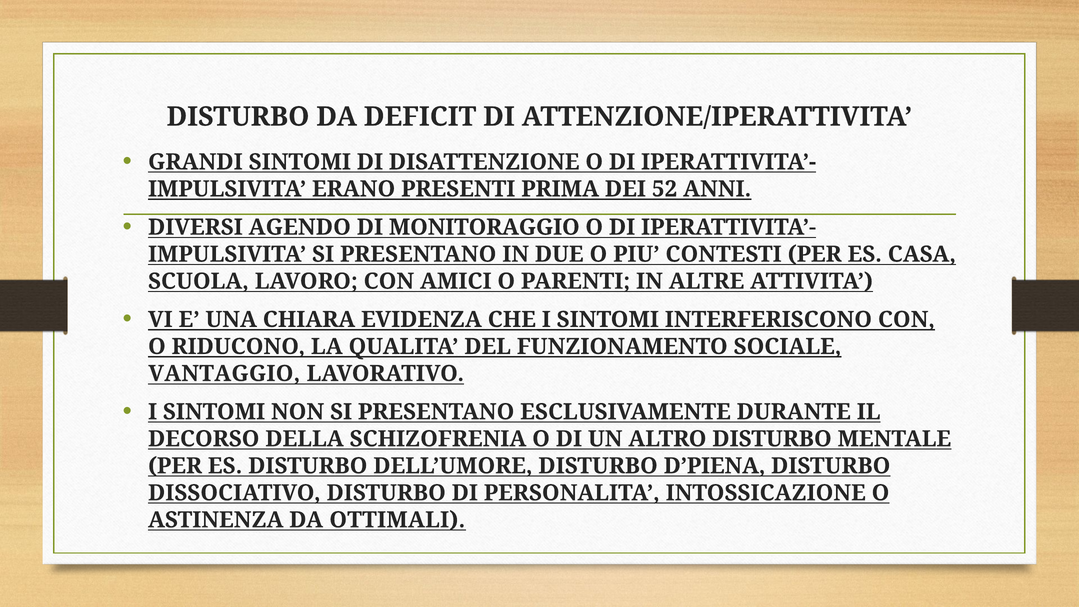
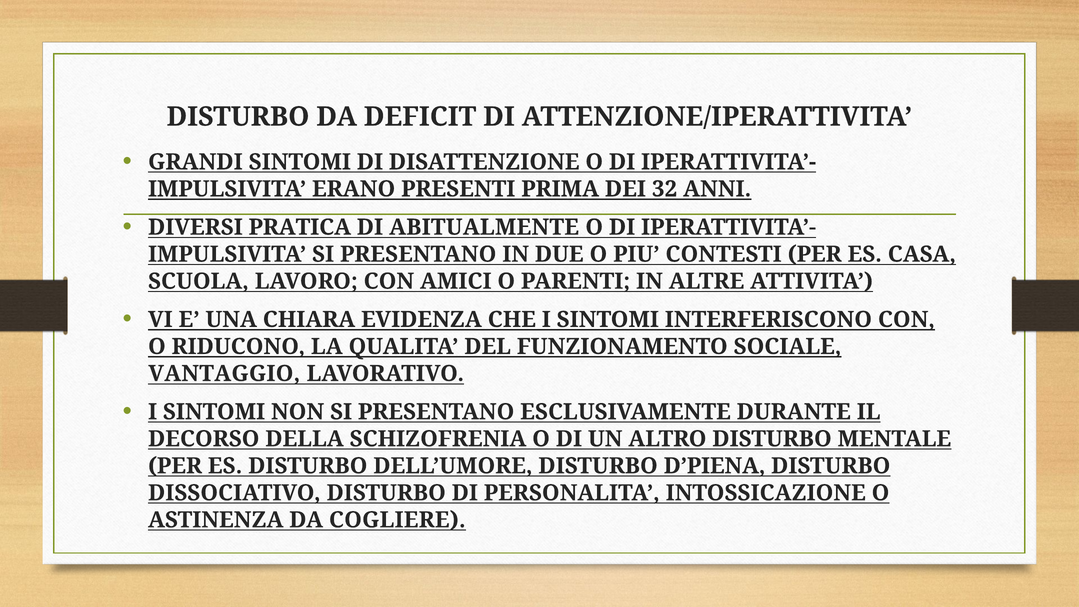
52: 52 -> 32
AGENDO: AGENDO -> PRATICA
MONITORAGGIO: MONITORAGGIO -> ABITUALMENTE
OTTIMALI: OTTIMALI -> COGLIERE
